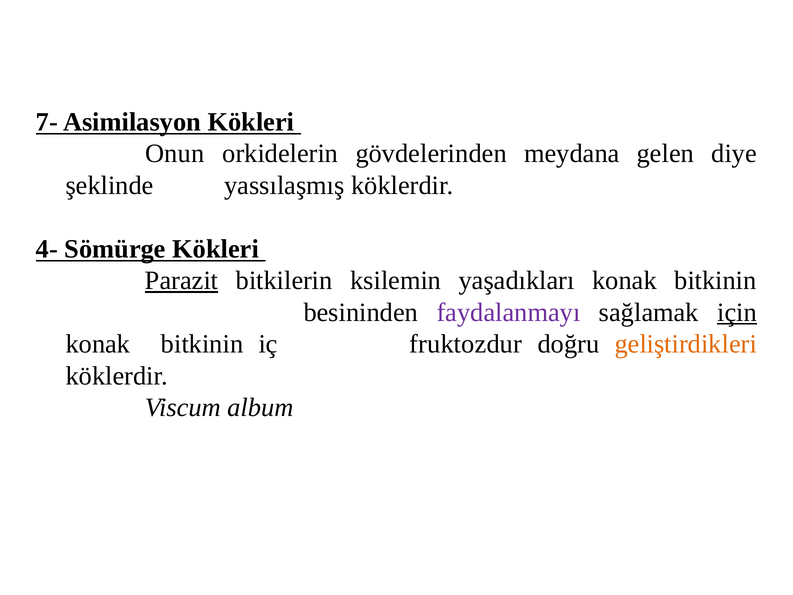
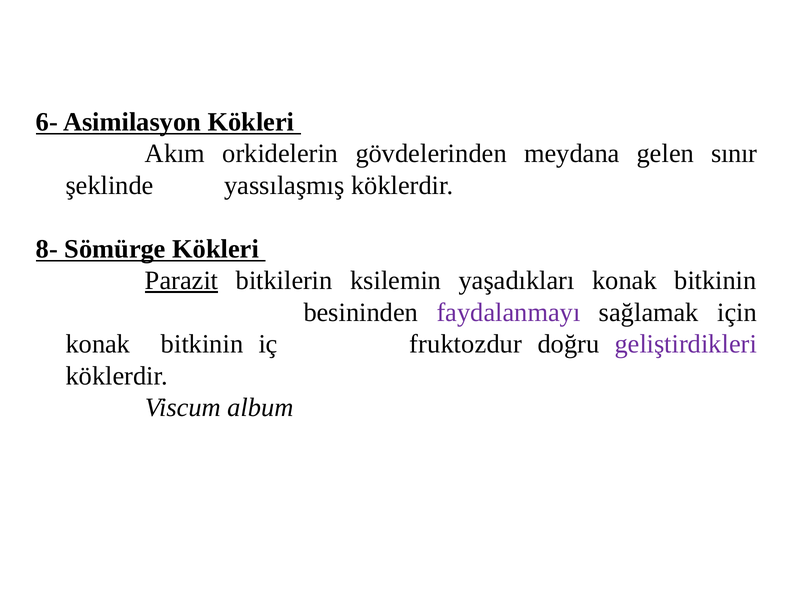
7-: 7- -> 6-
Onun: Onun -> Akım
diye: diye -> sınır
4-: 4- -> 8-
için underline: present -> none
geliştirdikleri colour: orange -> purple
